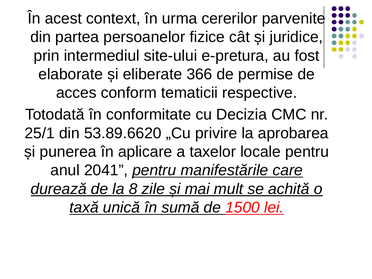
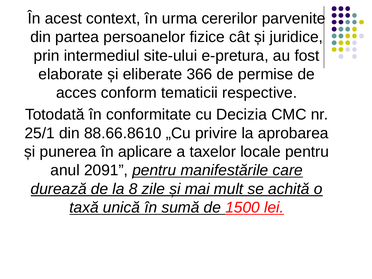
53.89.6620: 53.89.6620 -> 88.66.8610
2041: 2041 -> 2091
